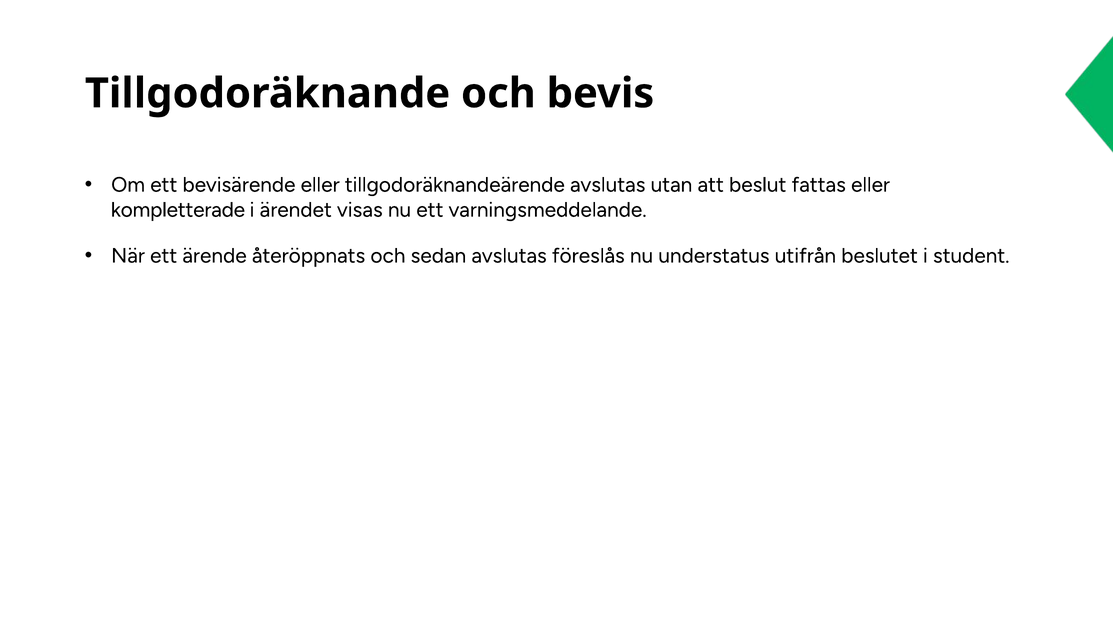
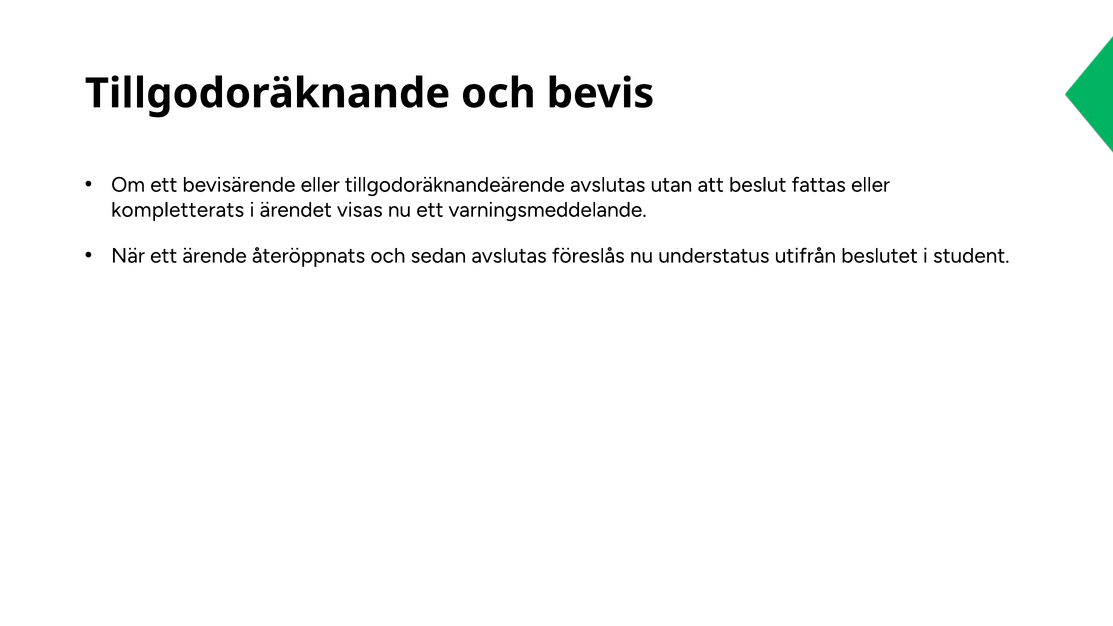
kompletterade: kompletterade -> kompletterats
